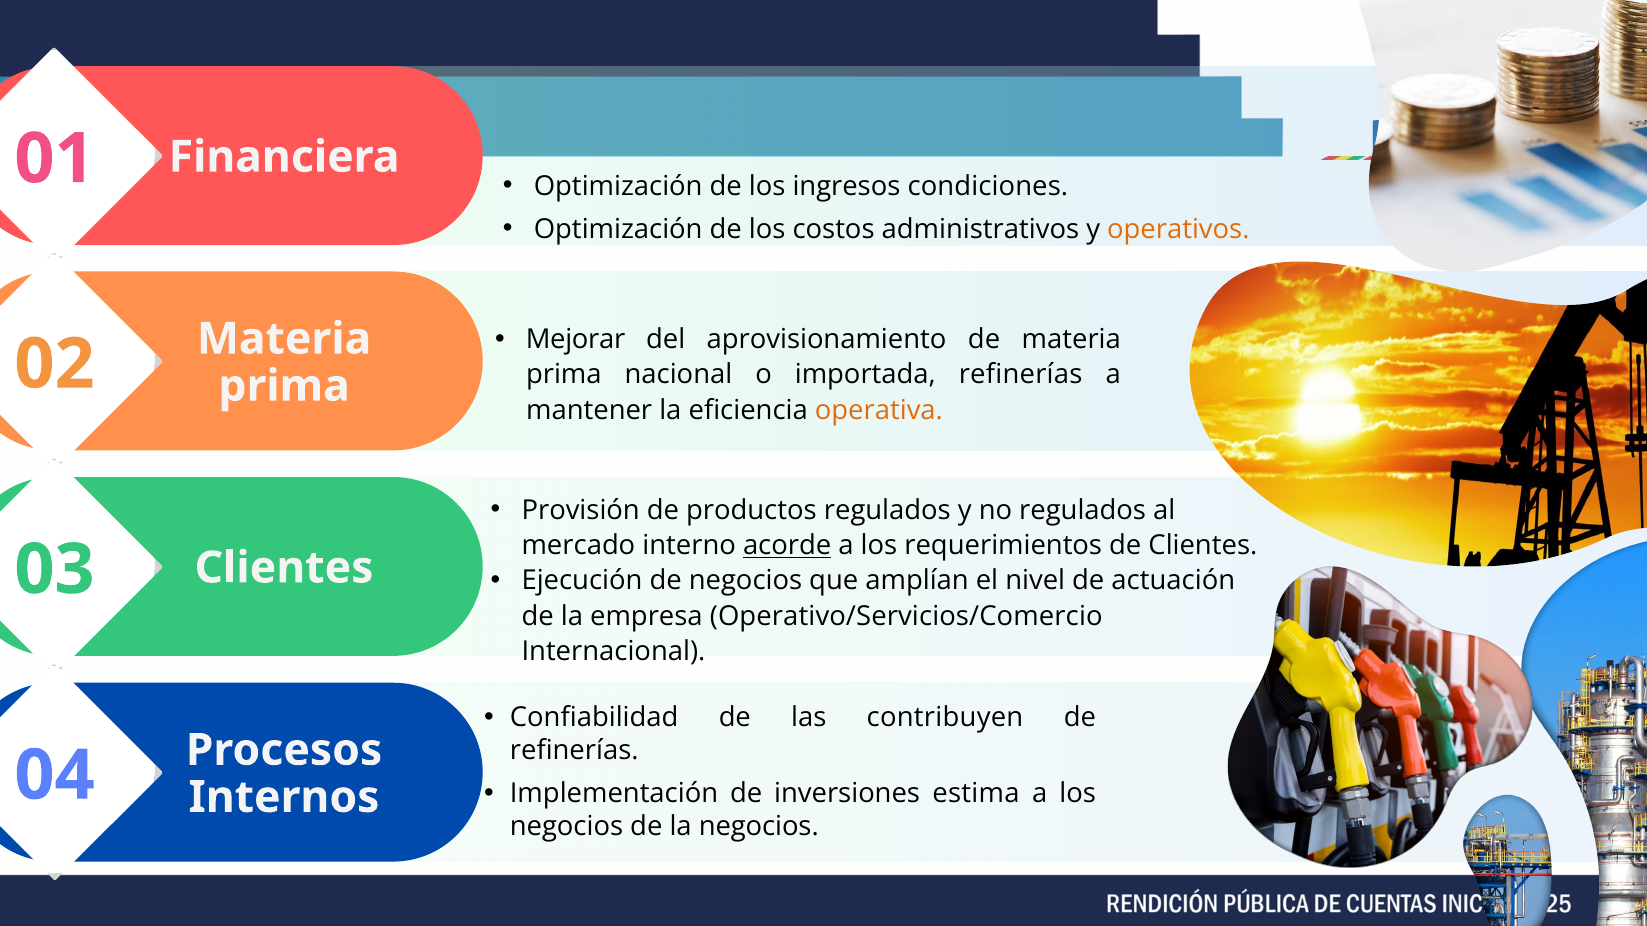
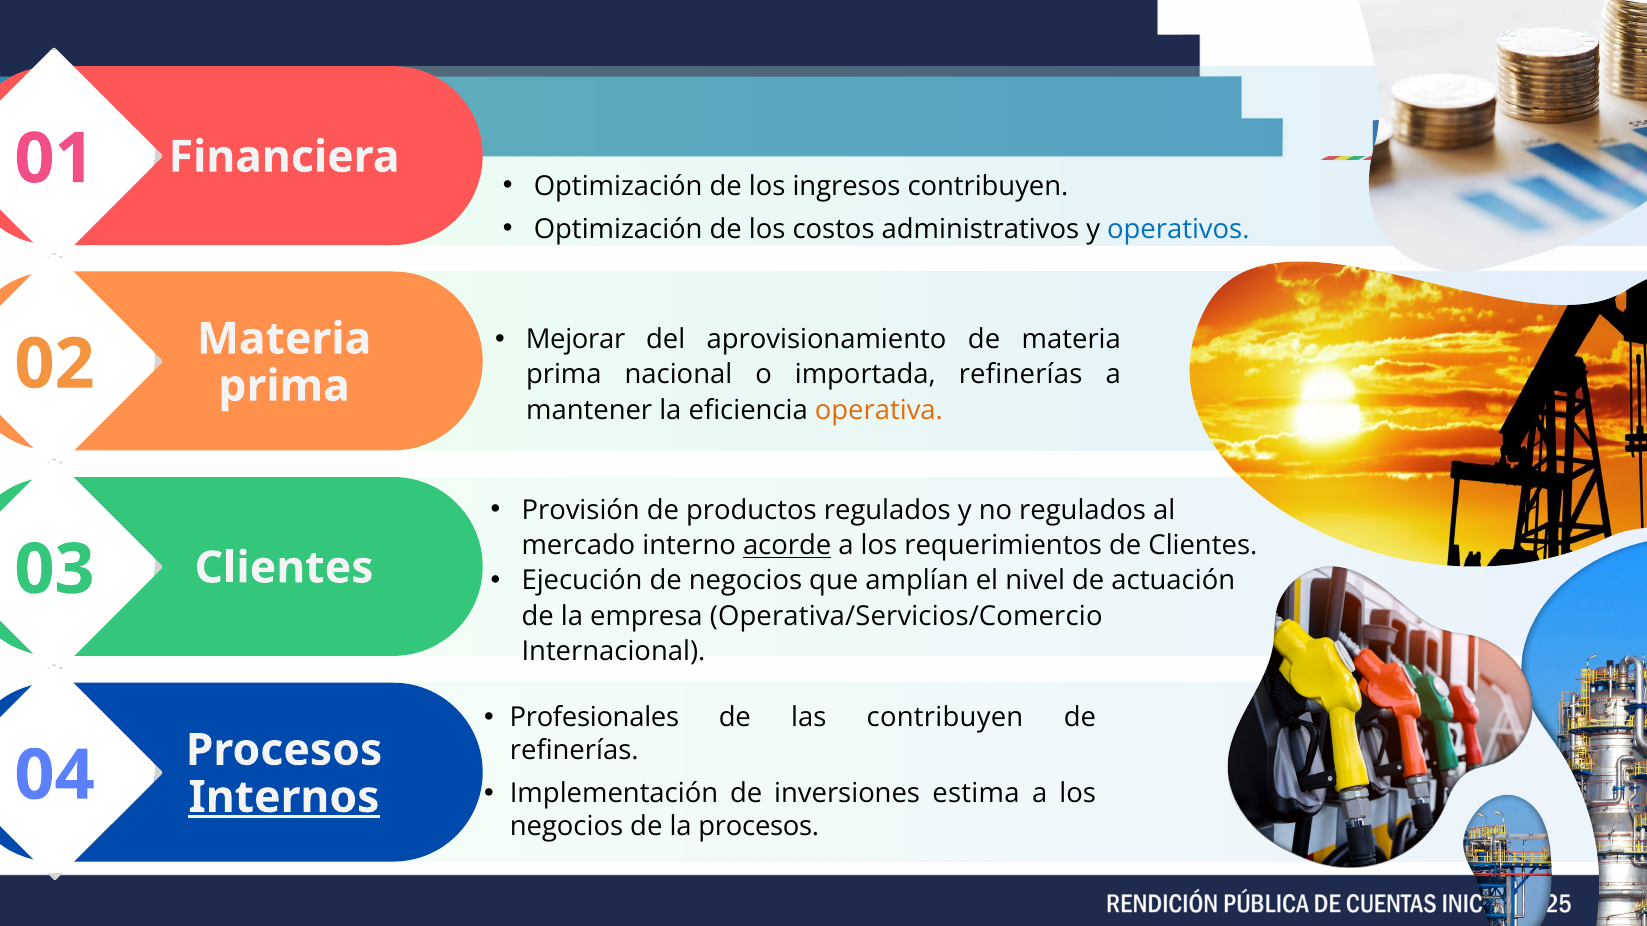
ingresos condiciones: condiciones -> contribuyen
operativos colour: orange -> blue
Operativo/Servicios/Comercio: Operativo/Servicios/Comercio -> Operativa/Servicios/Comercio
Confiabilidad: Confiabilidad -> Profesionales
Internos underline: none -> present
la negocios: negocios -> procesos
